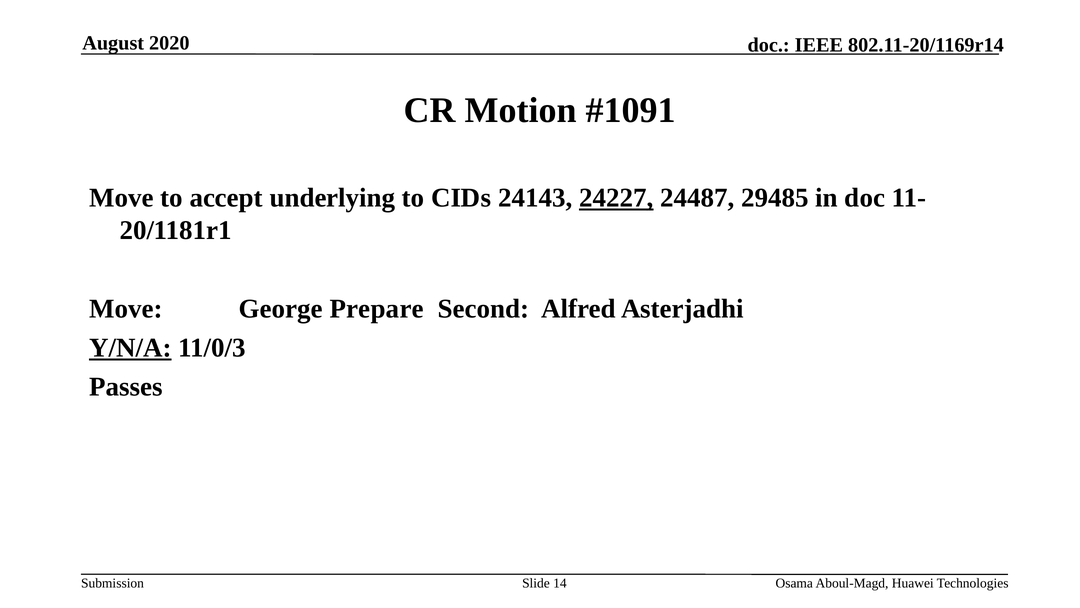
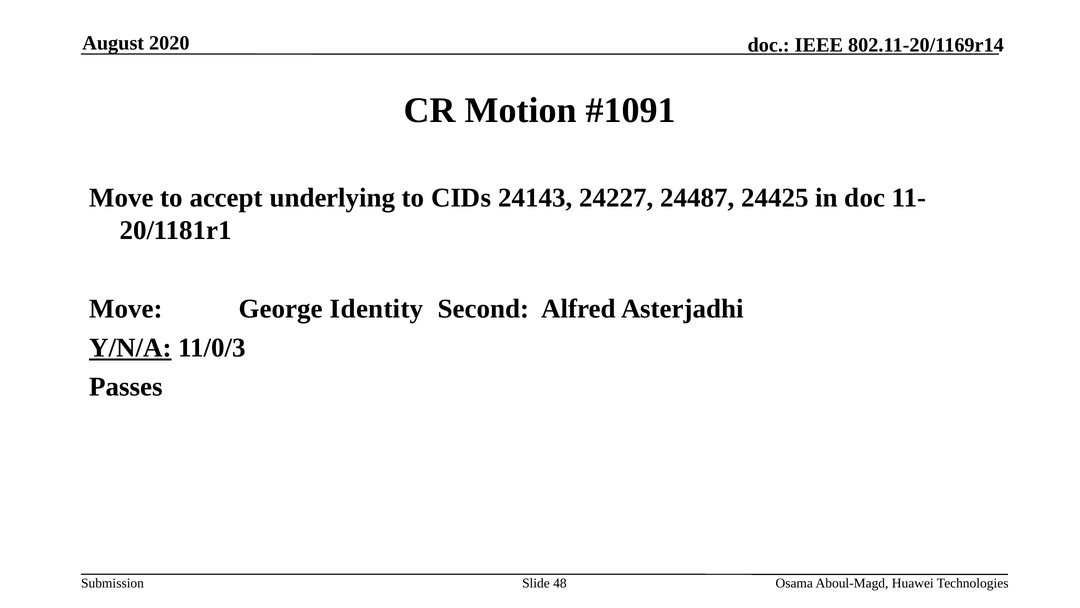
24227 underline: present -> none
29485: 29485 -> 24425
Prepare: Prepare -> Identity
14: 14 -> 48
